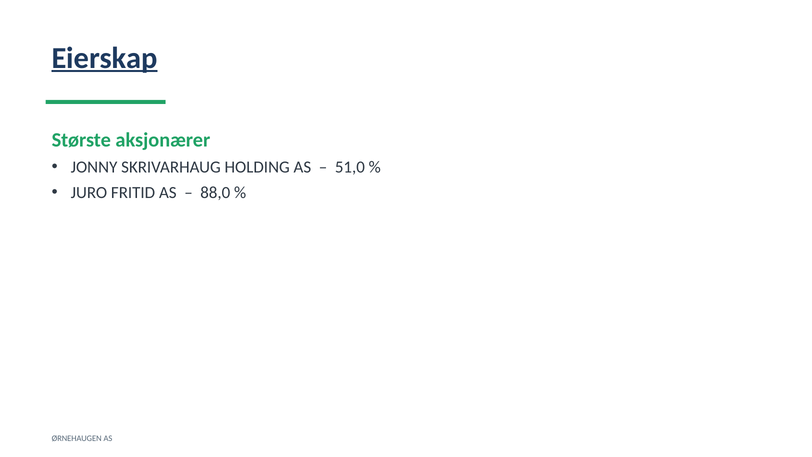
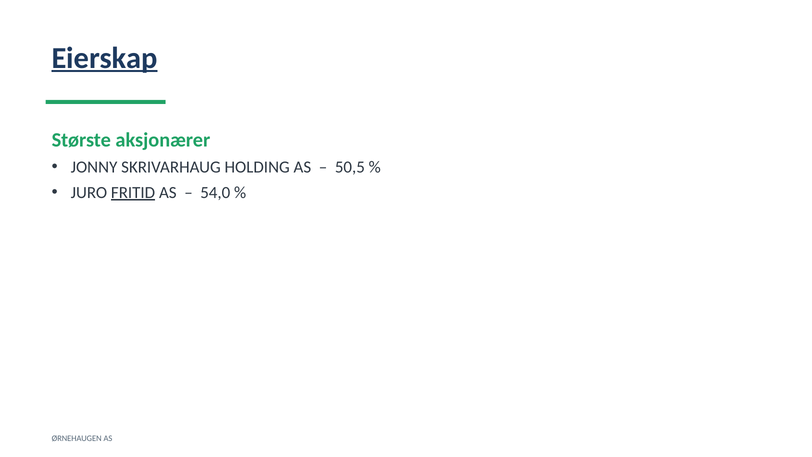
51,0: 51,0 -> 50,5
FRITID underline: none -> present
88,0: 88,0 -> 54,0
